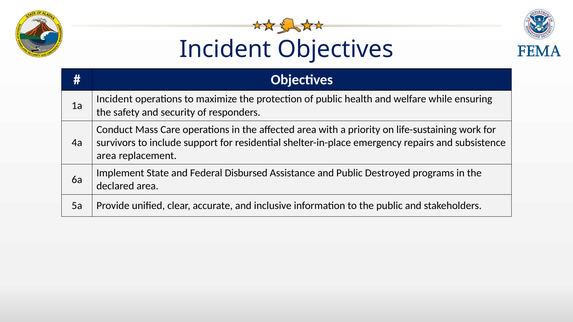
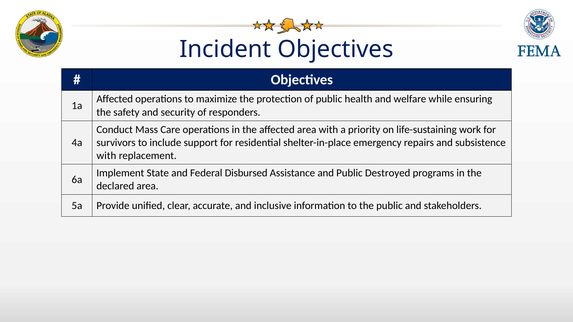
Incident at (115, 99): Incident -> Affected
area at (106, 156): area -> with
